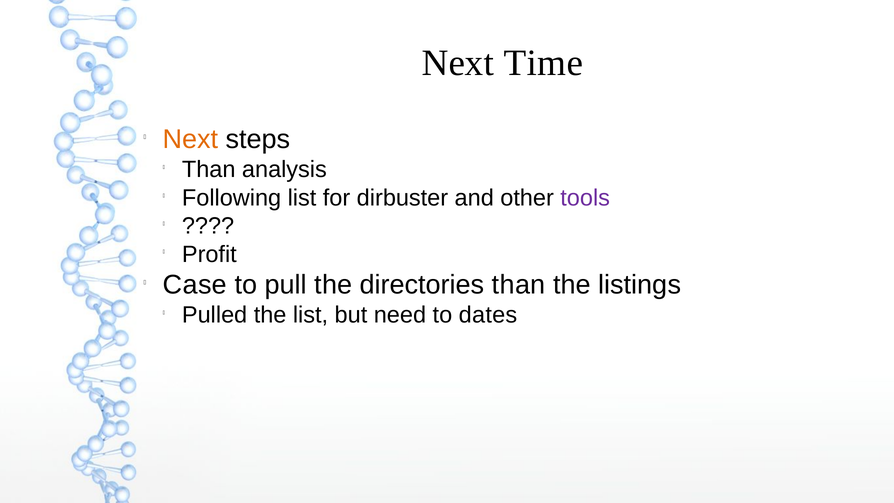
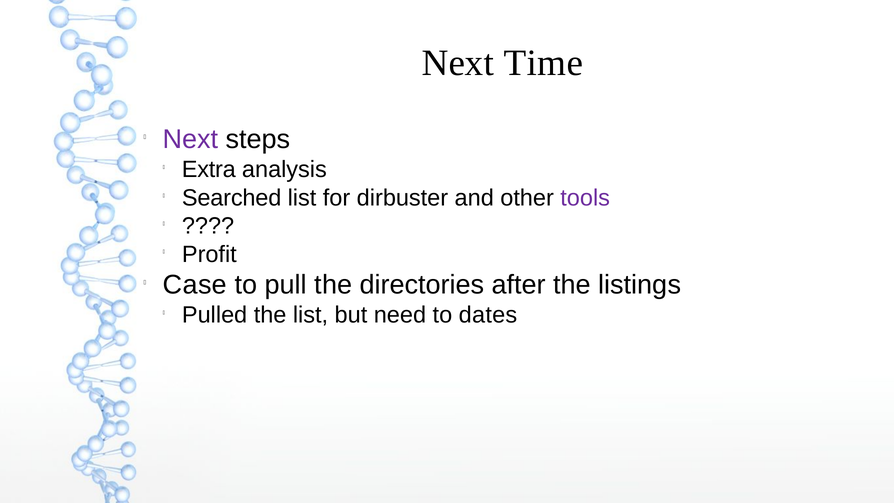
Next at (191, 139) colour: orange -> purple
Than at (209, 170): Than -> Extra
Following: Following -> Searched
directories than: than -> after
